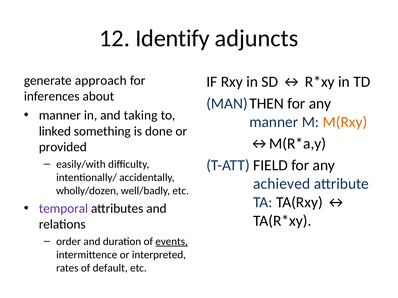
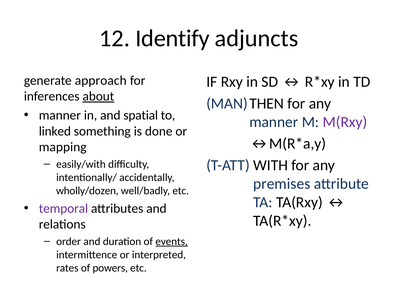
about underline: none -> present
taking: taking -> spatial
M(Rxy colour: orange -> purple
provided: provided -> mapping
FIELD: FIELD -> WITH
achieved: achieved -> premises
default: default -> powers
